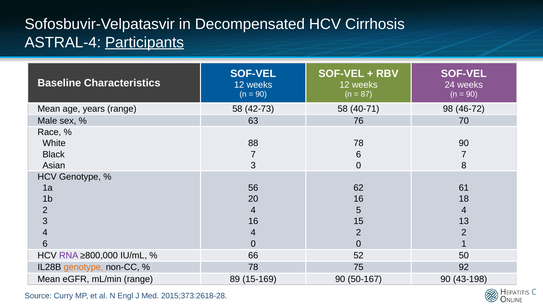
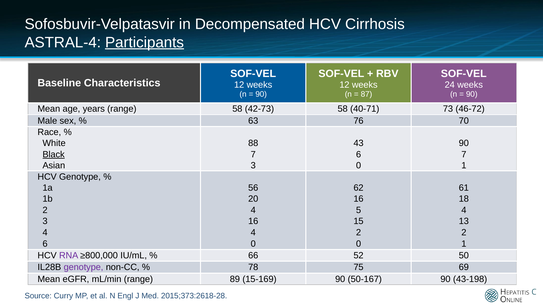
98: 98 -> 73
88 78: 78 -> 43
Black underline: none -> present
3 0 8: 8 -> 1
genotype at (83, 267) colour: orange -> purple
92: 92 -> 69
